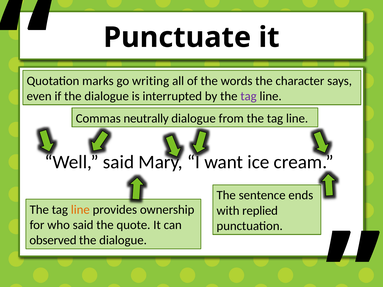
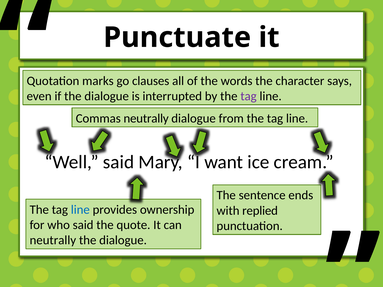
writing: writing -> clauses
line at (80, 210) colour: orange -> blue
observed at (53, 240): observed -> neutrally
